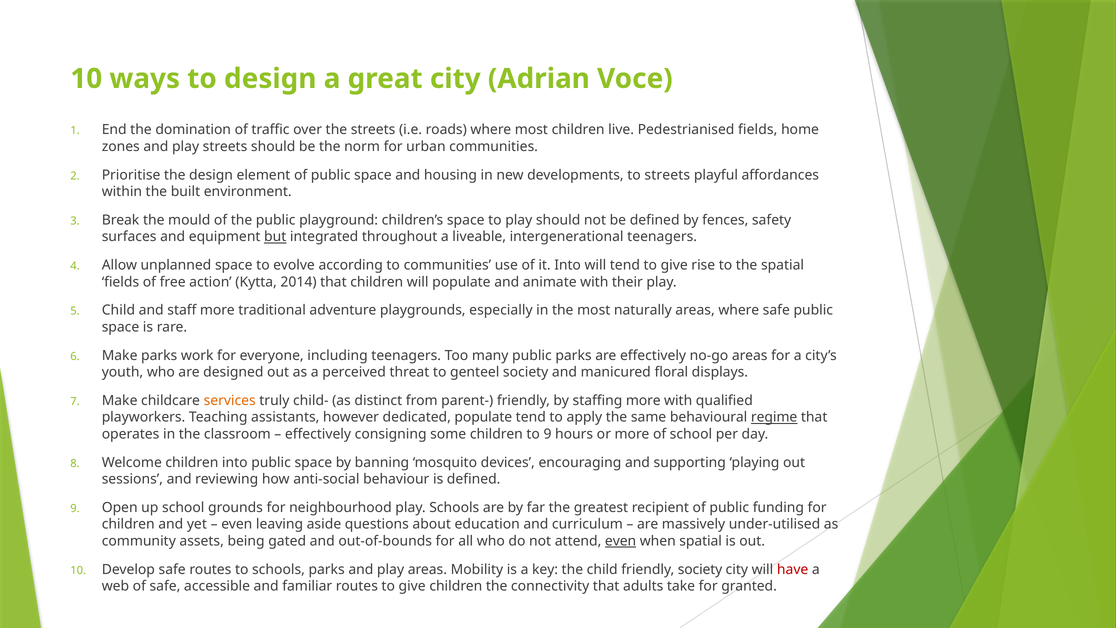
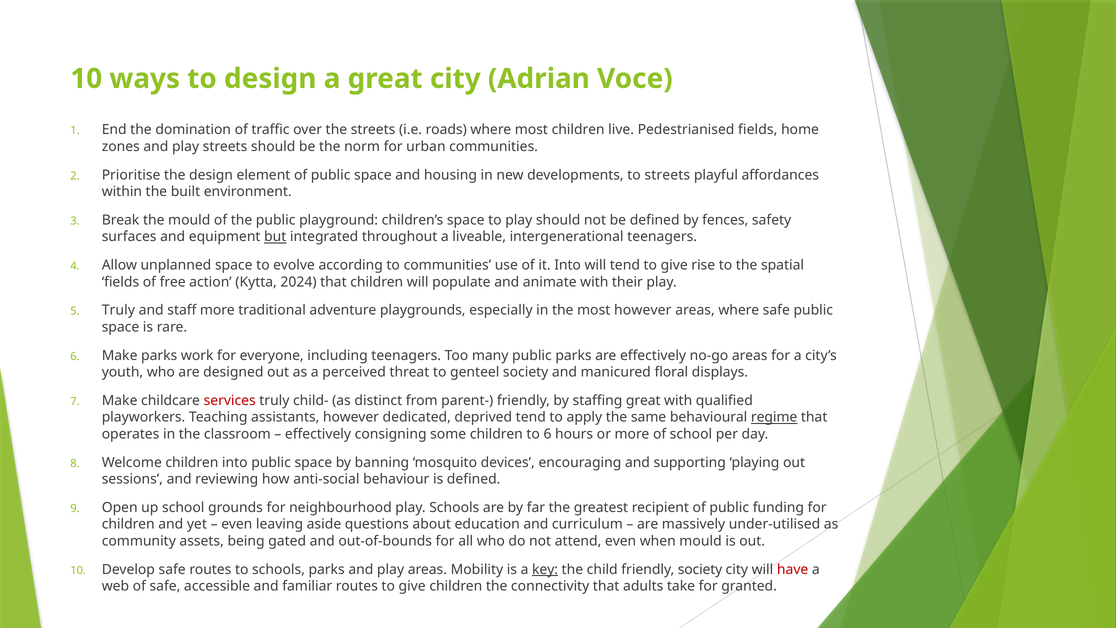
2014: 2014 -> 2024
Child at (118, 310): Child -> Truly
most naturally: naturally -> however
services colour: orange -> red
staffing more: more -> great
dedicated populate: populate -> deprived
to 9: 9 -> 6
even at (621, 541) underline: present -> none
when spatial: spatial -> mould
key underline: none -> present
